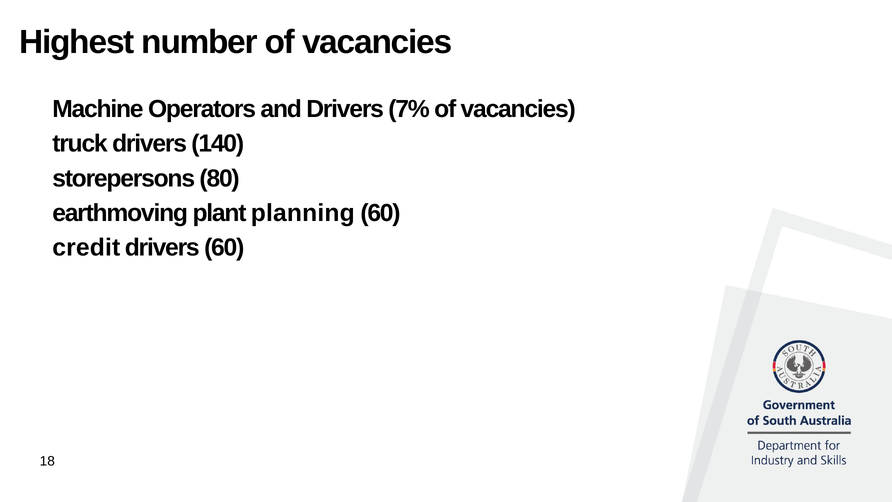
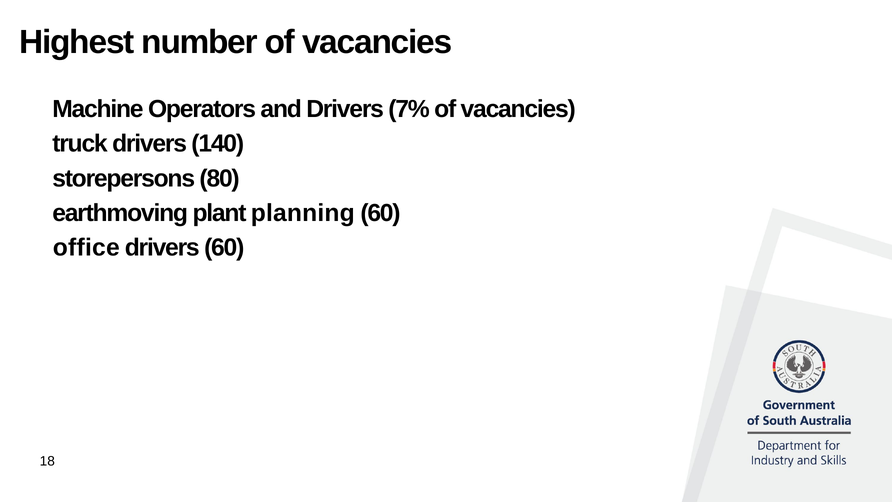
credit: credit -> office
